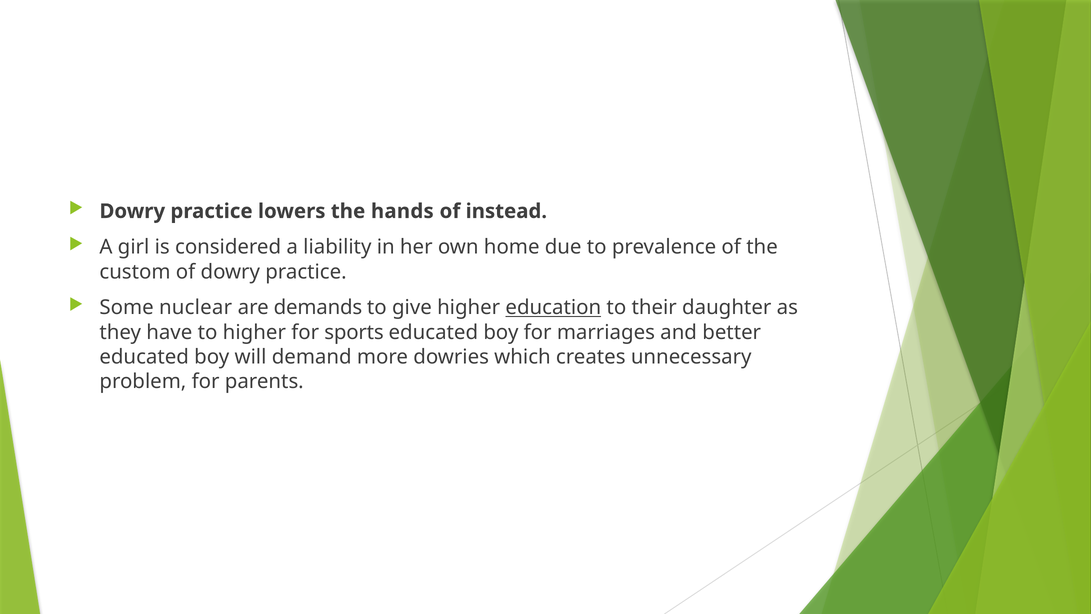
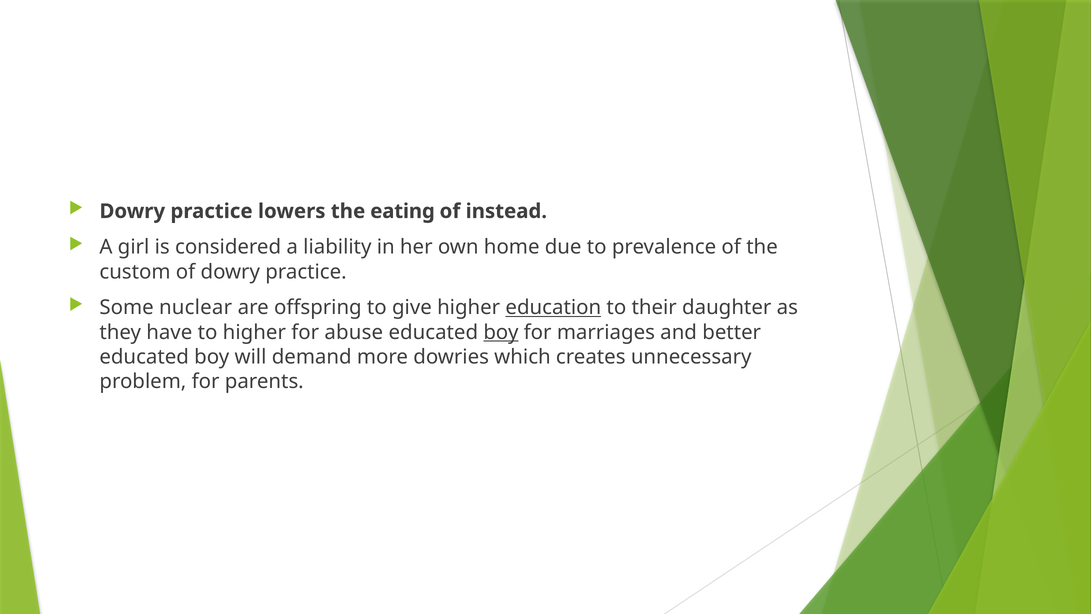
hands: hands -> eating
demands: demands -> offspring
sports: sports -> abuse
boy at (501, 332) underline: none -> present
